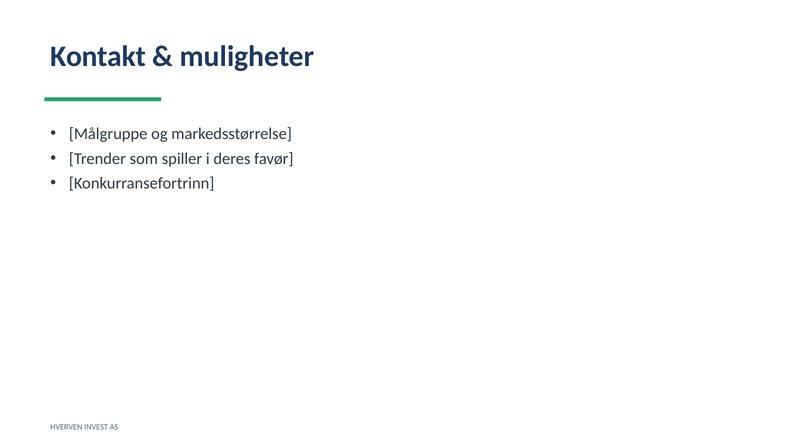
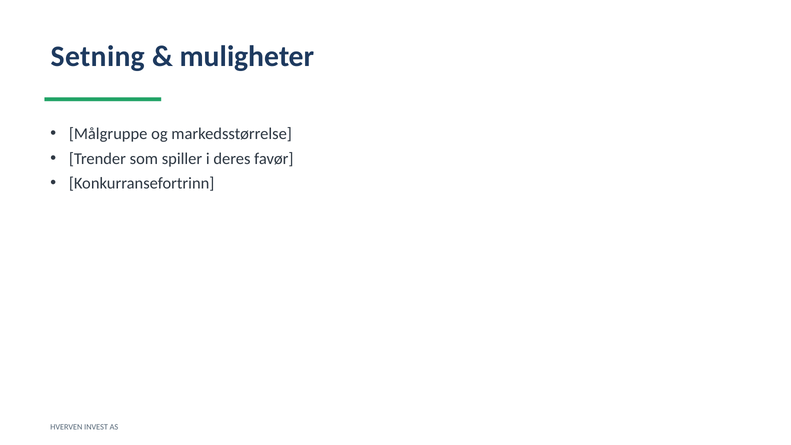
Kontakt: Kontakt -> Setning
